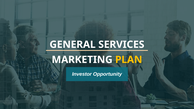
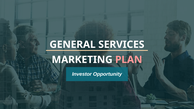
PLAN colour: yellow -> pink
